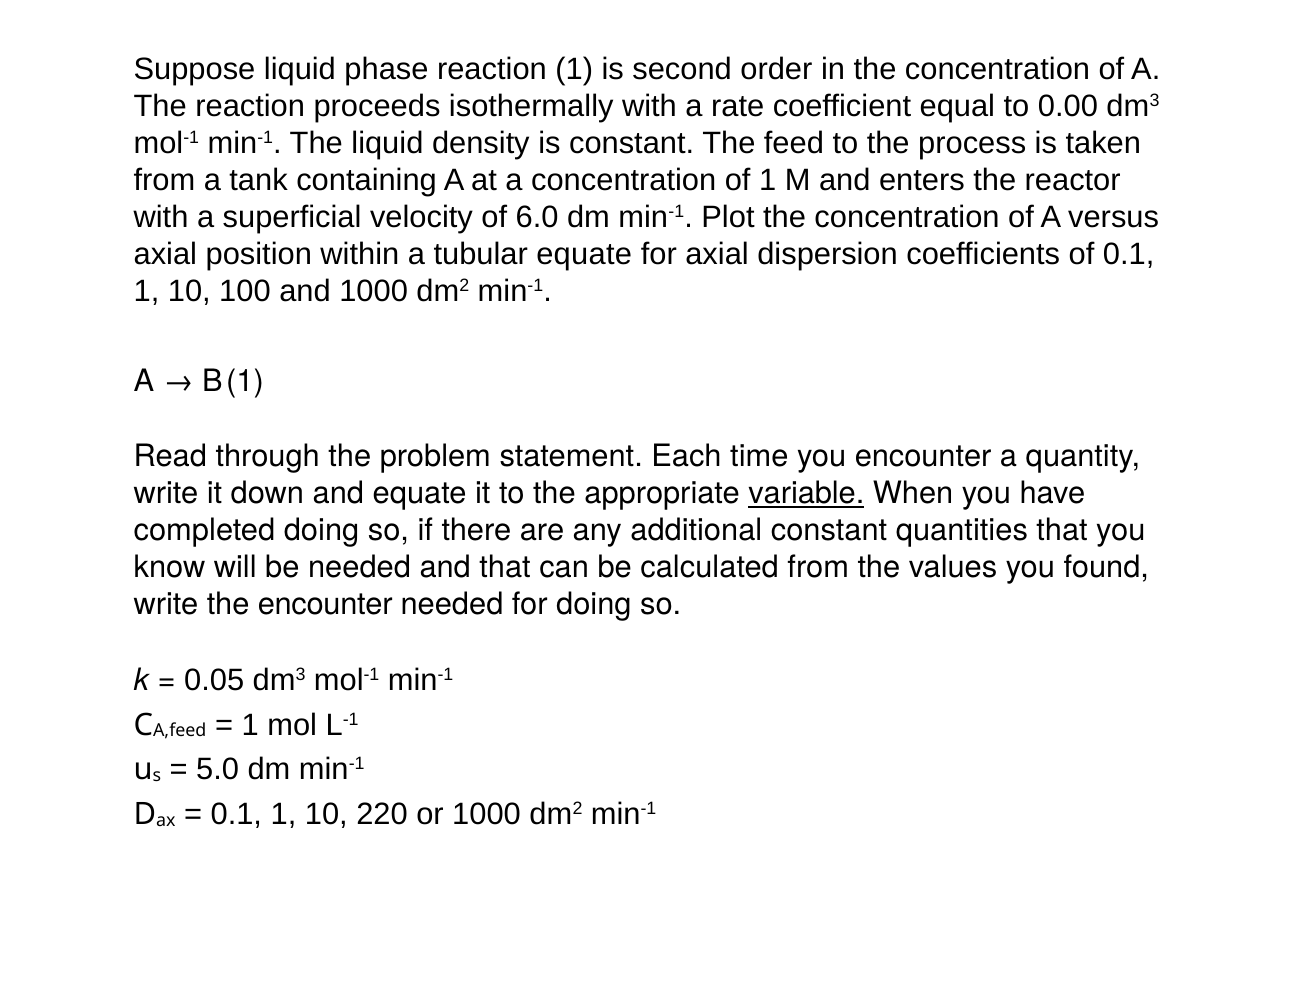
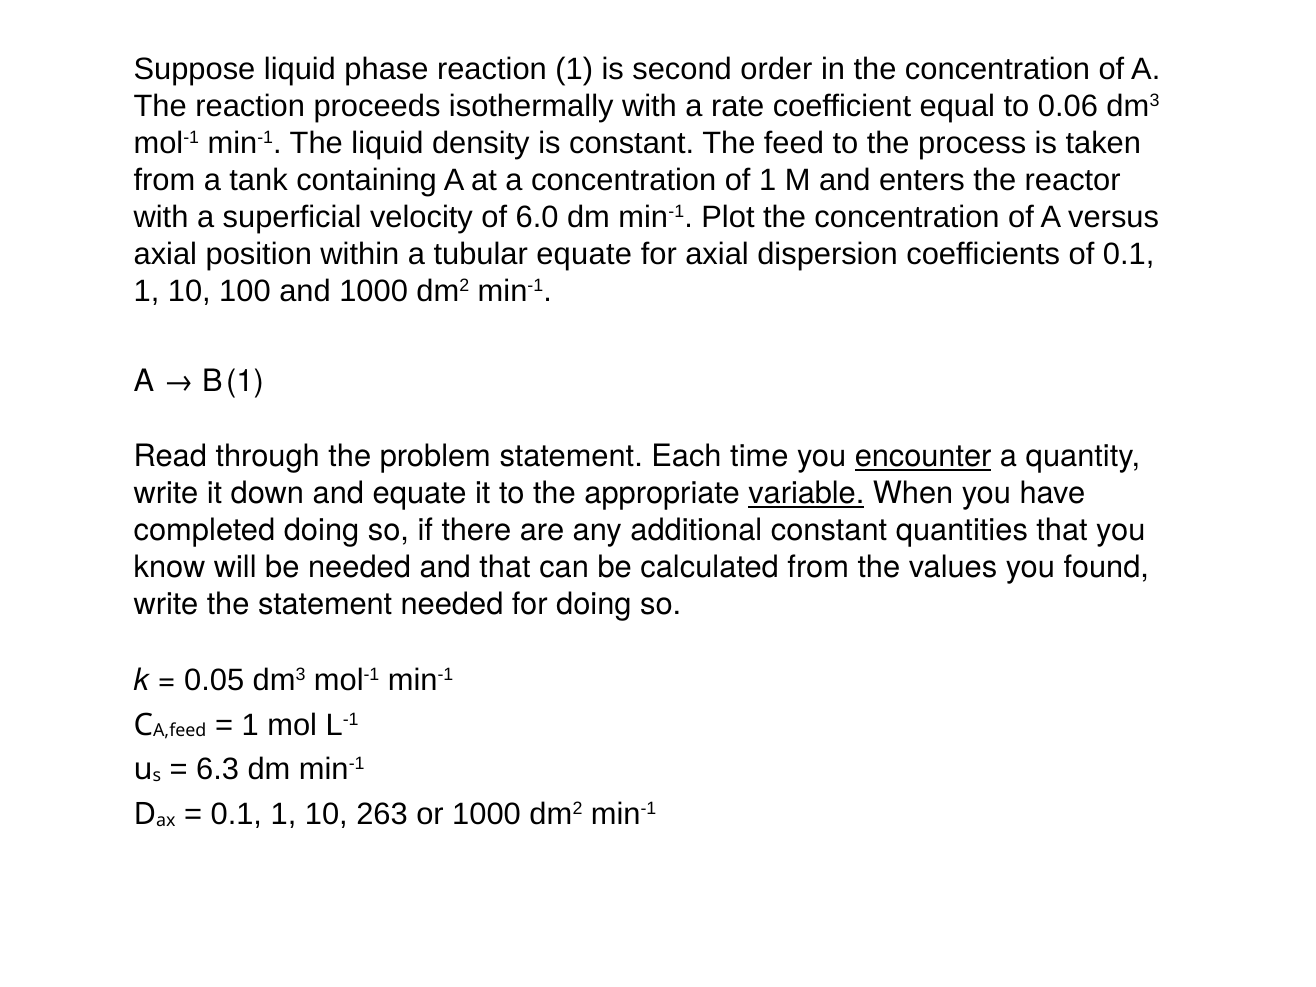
0.00: 0.00 -> 0.06
encounter at (923, 457) underline: none -> present
the encounter: encounter -> statement
5.0: 5.0 -> 6.3
220: 220 -> 263
